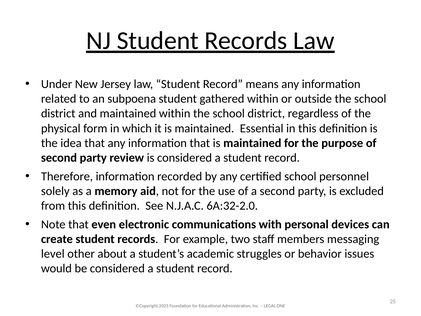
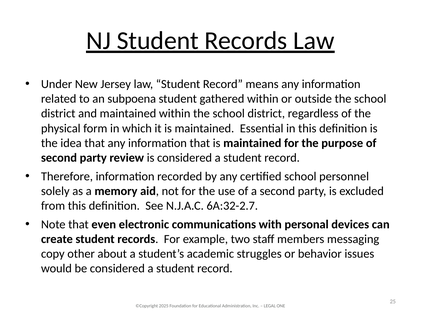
6A:32-2.0: 6A:32-2.0 -> 6A:32-2.7
level: level -> copy
